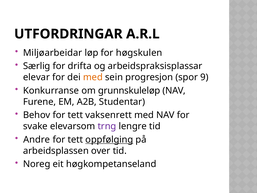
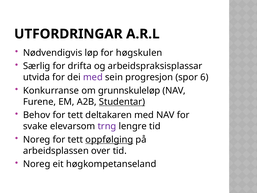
Miljøarbeidar: Miljøarbeidar -> Nødvendigvis
elevar: elevar -> utvida
med at (93, 77) colour: orange -> purple
9: 9 -> 6
Studentar underline: none -> present
vaksenrett: vaksenrett -> deltakaren
Andre at (37, 139): Andre -> Noreg
